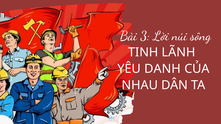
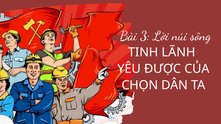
DANH: DANH -> ĐƯỢC
NHAU: NHAU -> CHỌN
